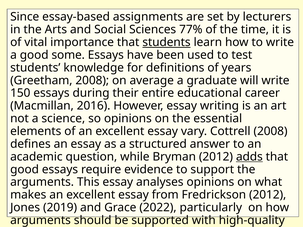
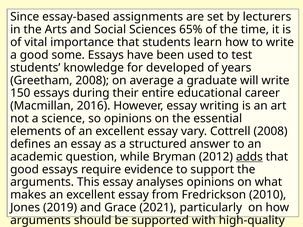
77%: 77% -> 65%
students at (166, 42) underline: present -> none
for definitions: definitions -> developed
Fredrickson 2012: 2012 -> 2010
2022: 2022 -> 2021
